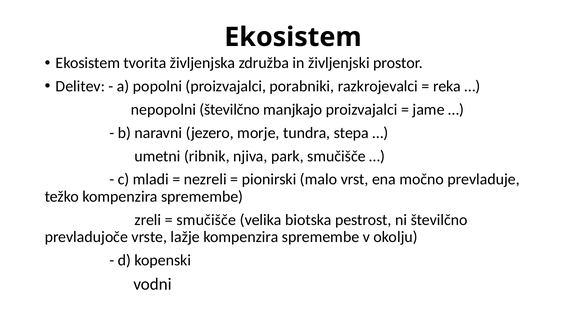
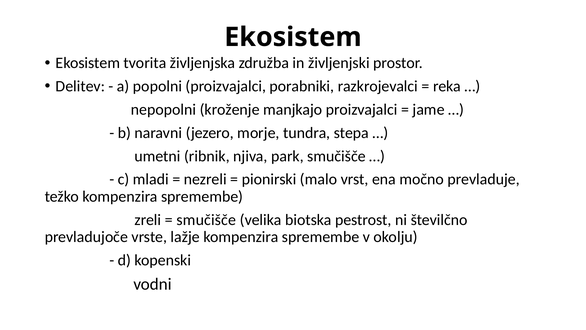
nepopolni številčno: številčno -> kroženje
